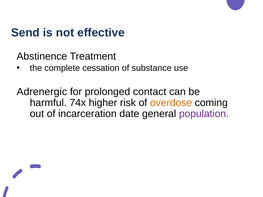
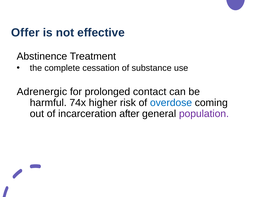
Send: Send -> Offer
overdose colour: orange -> blue
date: date -> after
